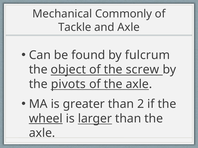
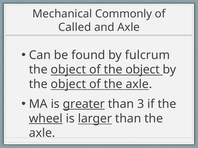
Tackle: Tackle -> Called
of the screw: screw -> object
pivots at (68, 84): pivots -> object
greater underline: none -> present
2: 2 -> 3
